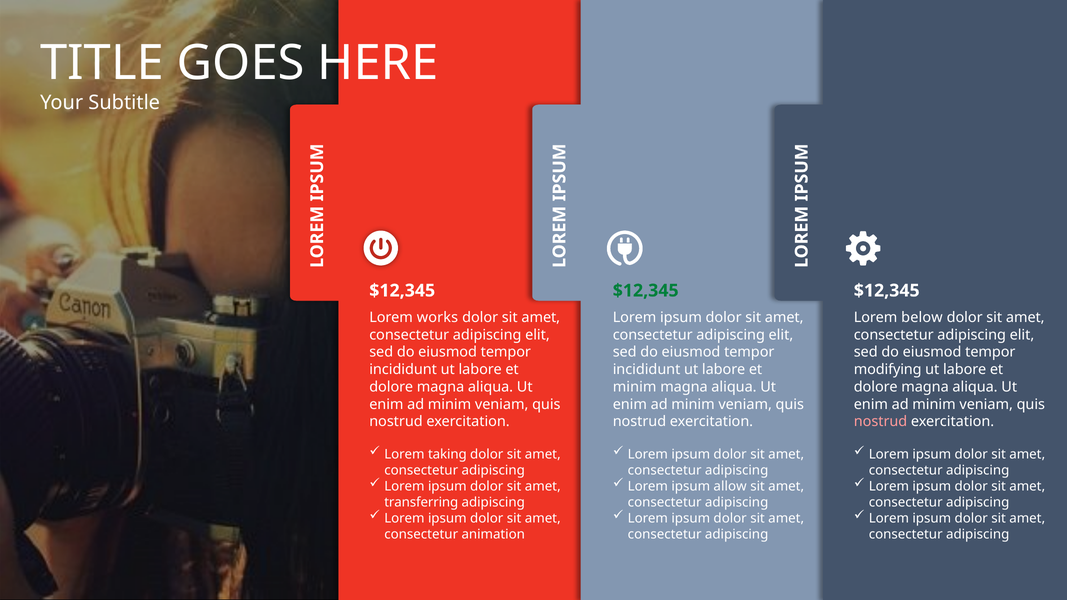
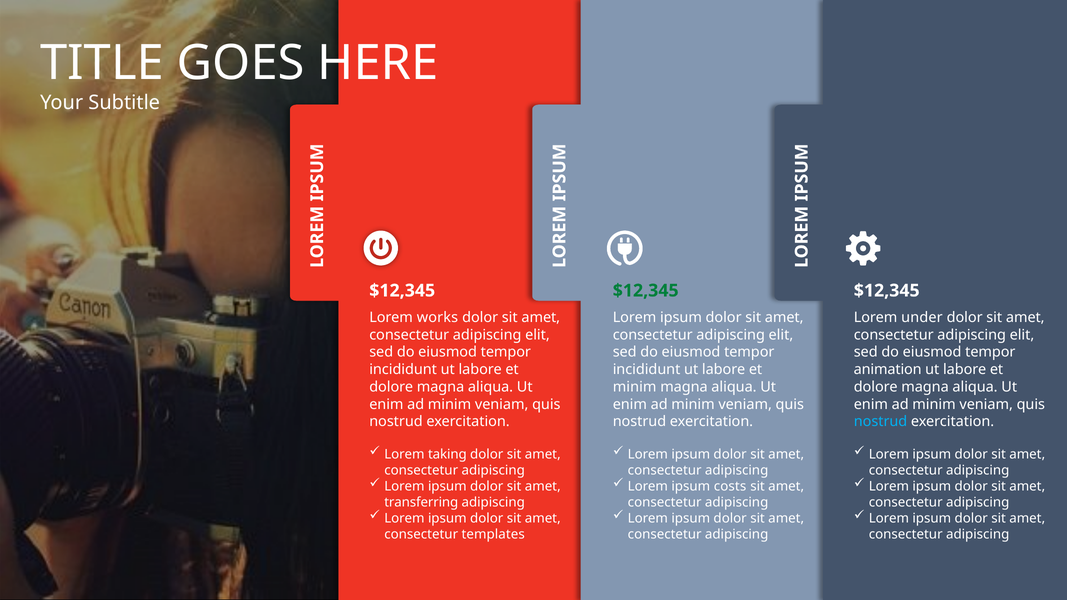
below: below -> under
modifying: modifying -> animation
nostrud at (881, 422) colour: pink -> light blue
allow: allow -> costs
animation: animation -> templates
